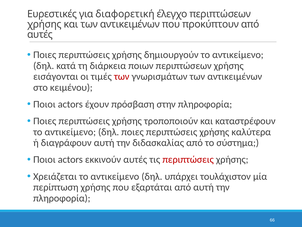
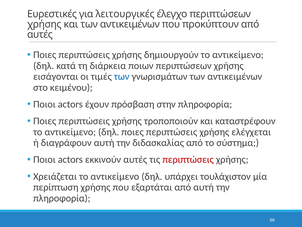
διαφορετική: διαφορετική -> λειτουργικές
των at (122, 76) colour: red -> blue
καλύτερα: καλύτερα -> ελέγχεται
